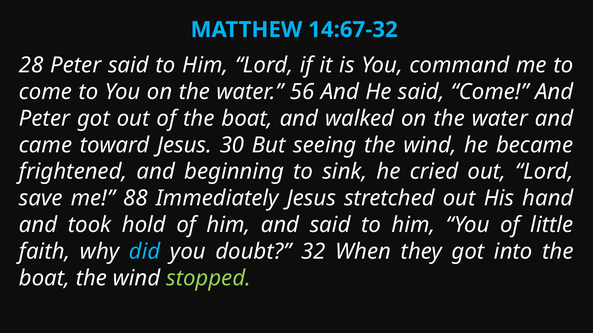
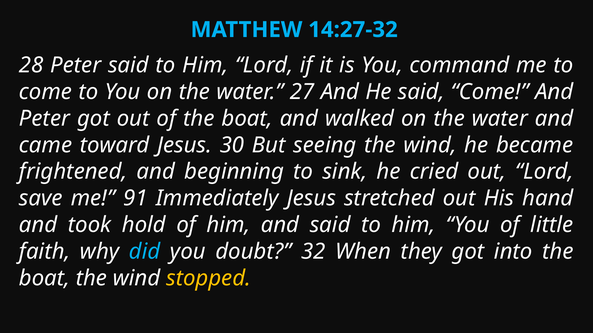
14:67-32: 14:67-32 -> 14:27-32
56: 56 -> 27
88: 88 -> 91
stopped colour: light green -> yellow
